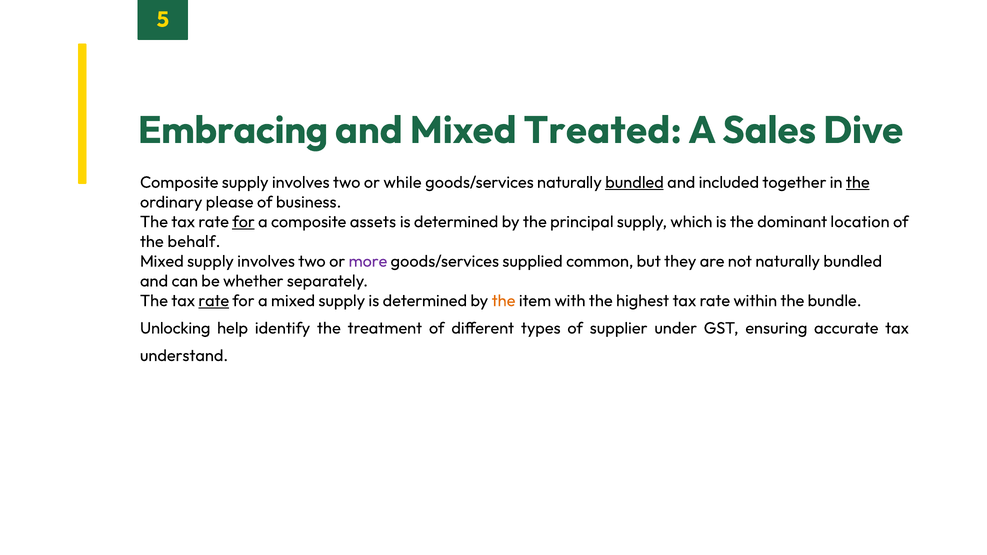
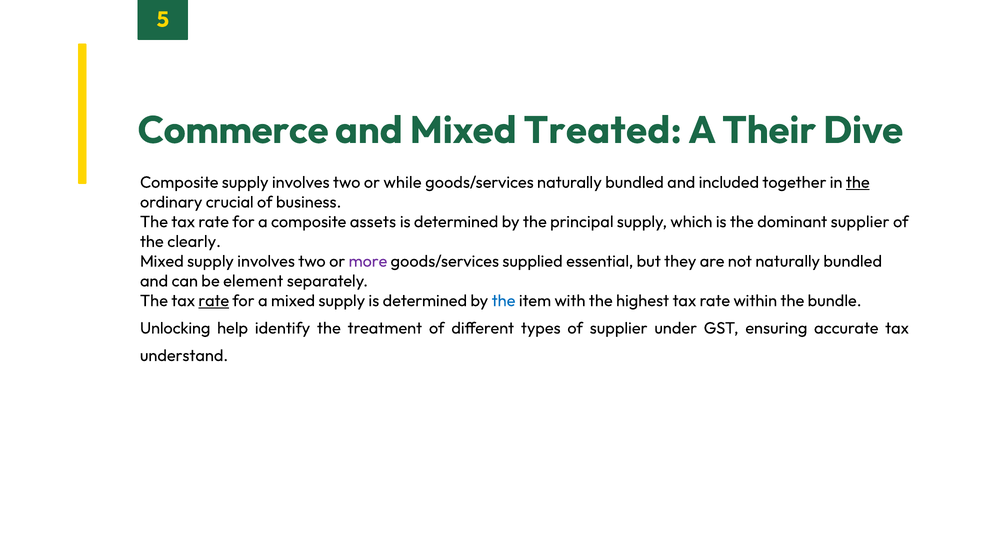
Embracing: Embracing -> Commerce
Sales: Sales -> Their
bundled at (634, 182) underline: present -> none
please: please -> crucial
for at (243, 222) underline: present -> none
dominant location: location -> supplier
behalf: behalf -> clearly
common: common -> essential
whether: whether -> element
the at (504, 301) colour: orange -> blue
